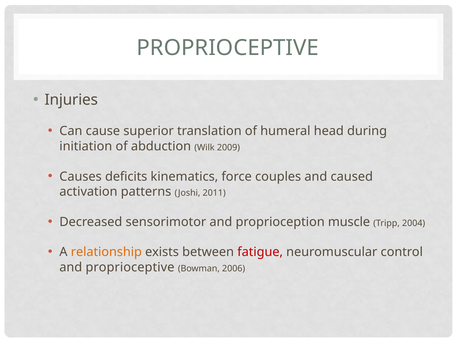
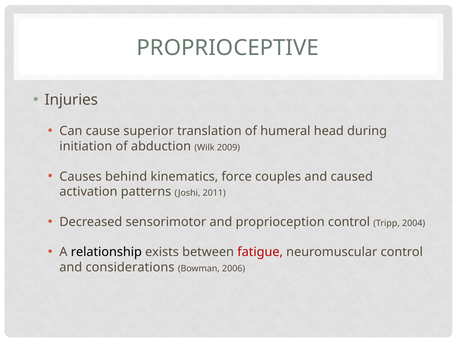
deficits: deficits -> behind
proprioception muscle: muscle -> control
relationship colour: orange -> black
and proprioceptive: proprioceptive -> considerations
